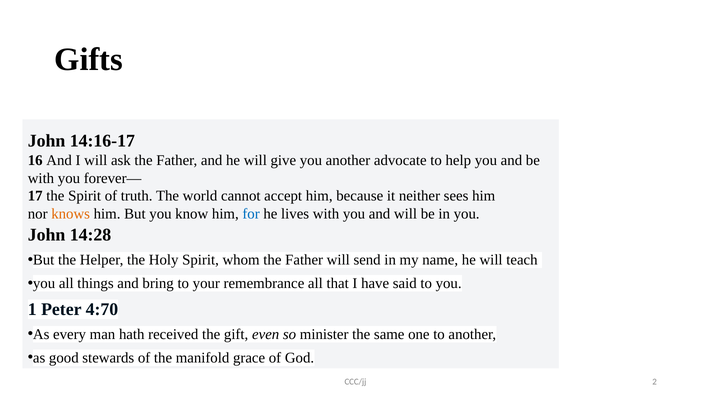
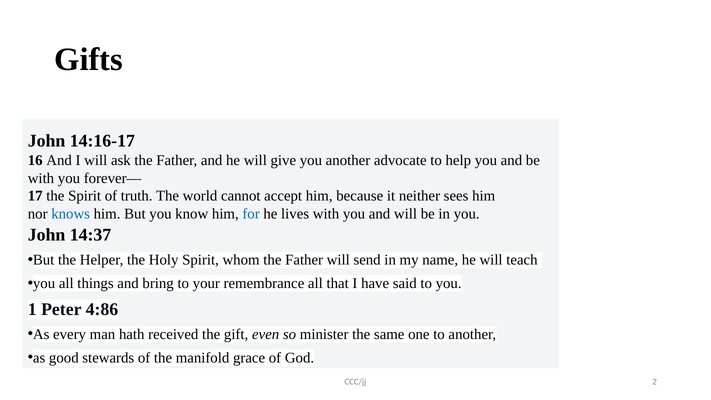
knows colour: orange -> blue
14:28: 14:28 -> 14:37
4:70: 4:70 -> 4:86
